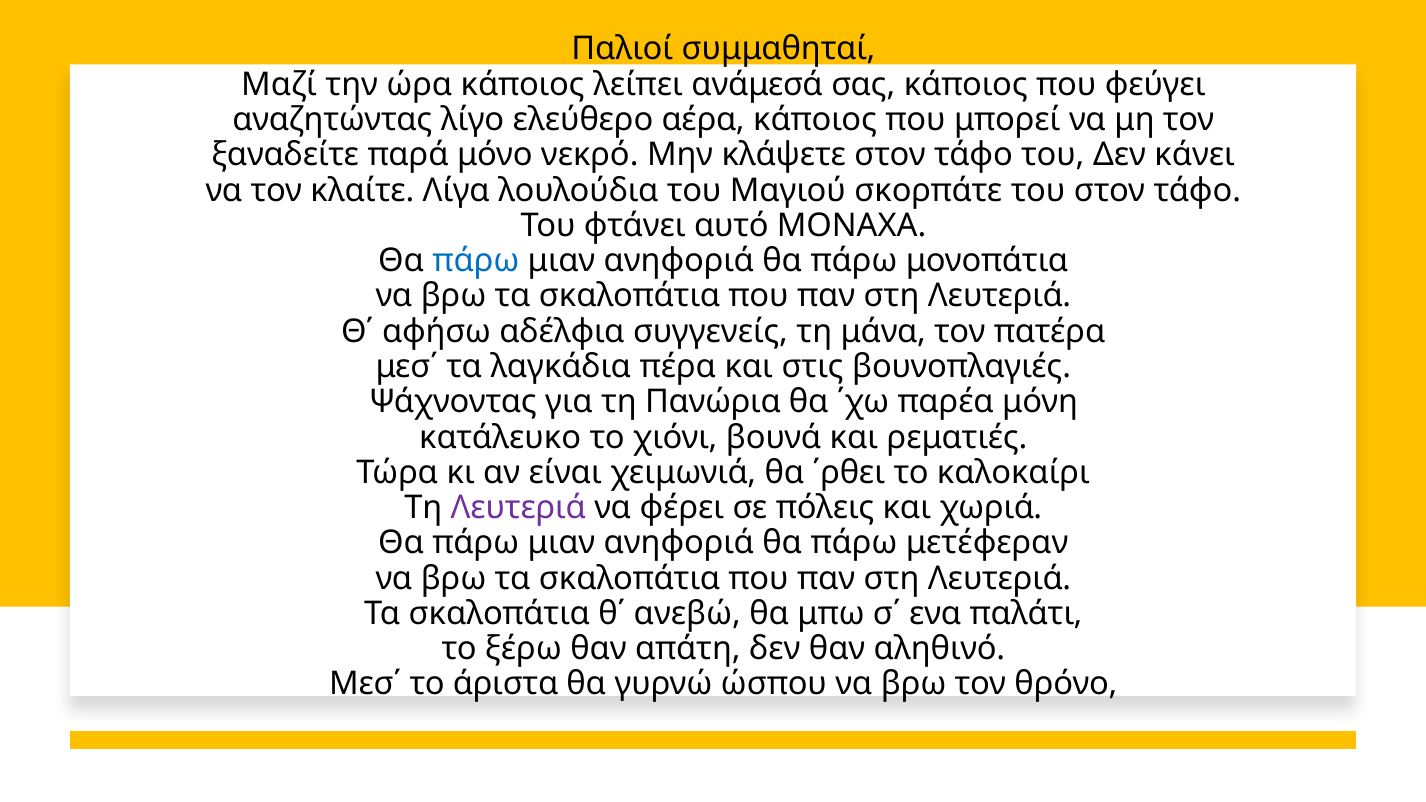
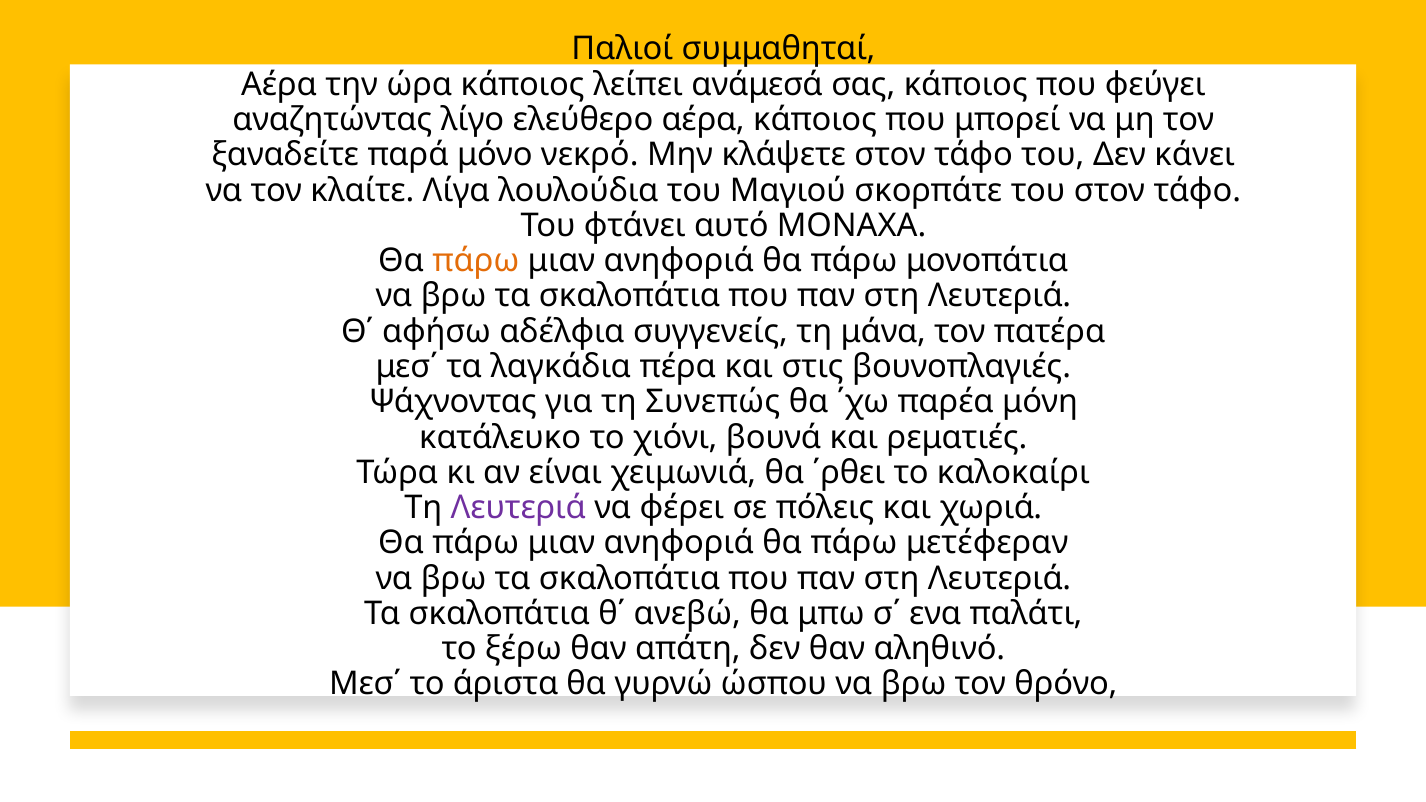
Μαζί at (279, 84): Μαζί -> Αέρα
πάρω at (476, 261) colour: blue -> orange
Πανώρια: Πανώρια -> Συνεπώς
